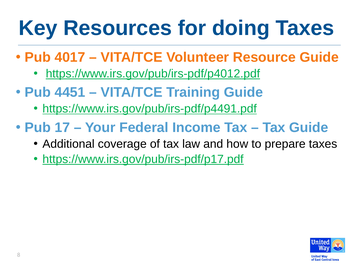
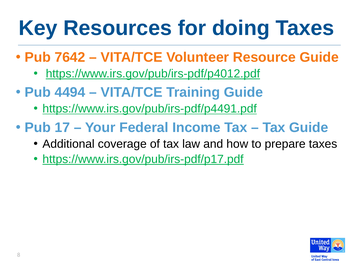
4017: 4017 -> 7642
4451: 4451 -> 4494
